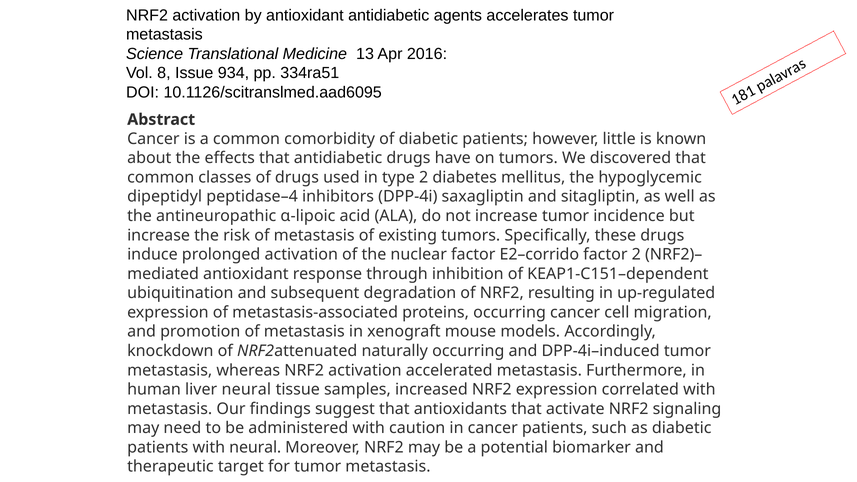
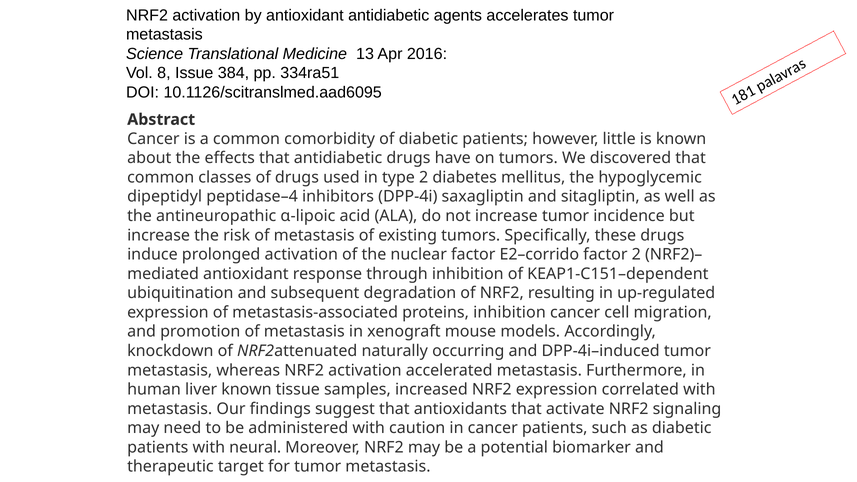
934: 934 -> 384
proteins occurring: occurring -> inhibition
liver neural: neural -> known
